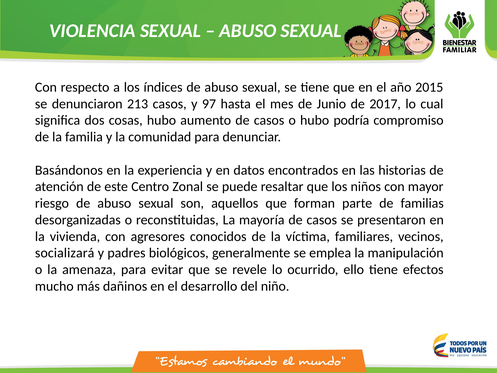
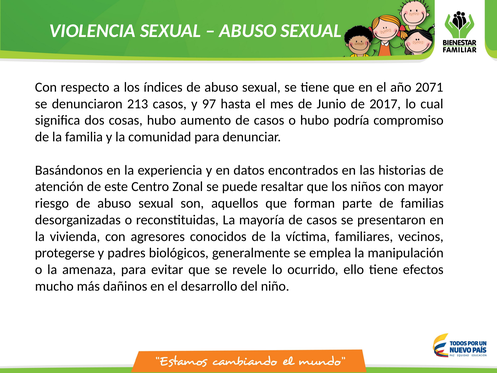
2015: 2015 -> 2071
socializará: socializará -> protegerse
